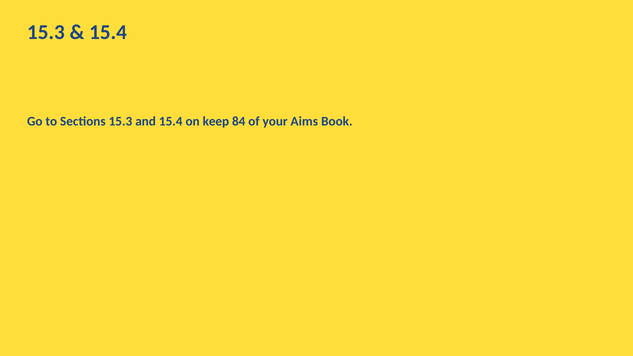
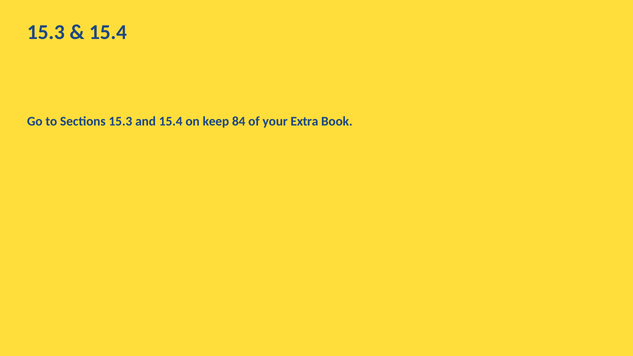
Aims: Aims -> Extra
